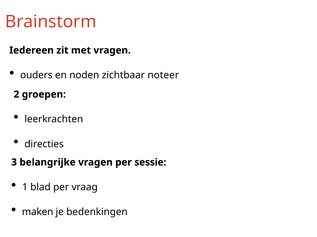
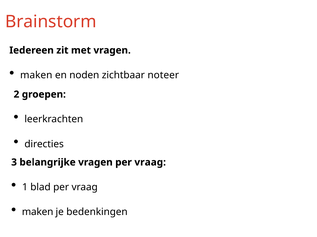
ouders at (36, 75): ouders -> maken
vragen per sessie: sessie -> vraag
